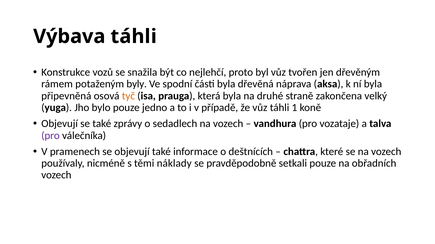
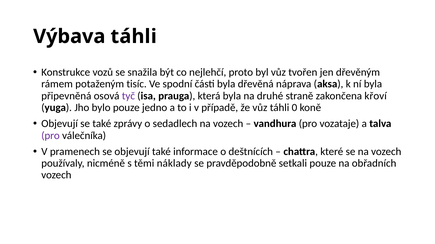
byly: byly -> tisíc
tyč colour: orange -> purple
velký: velký -> křoví
1: 1 -> 0
